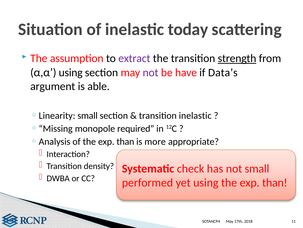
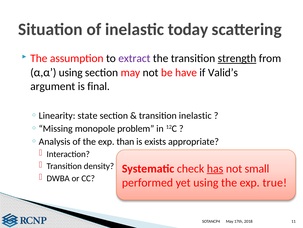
not at (151, 72) colour: purple -> black
Data’s: Data’s -> Valid’s
able: able -> final
small at (88, 115): small -> state
required: required -> problem
more: more -> exists
has underline: none -> present
using the exp than: than -> true
